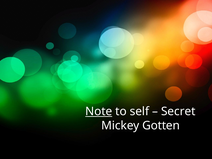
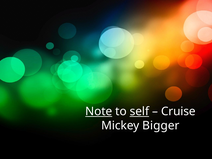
self underline: none -> present
Secret: Secret -> Cruise
Gotten: Gotten -> Bigger
